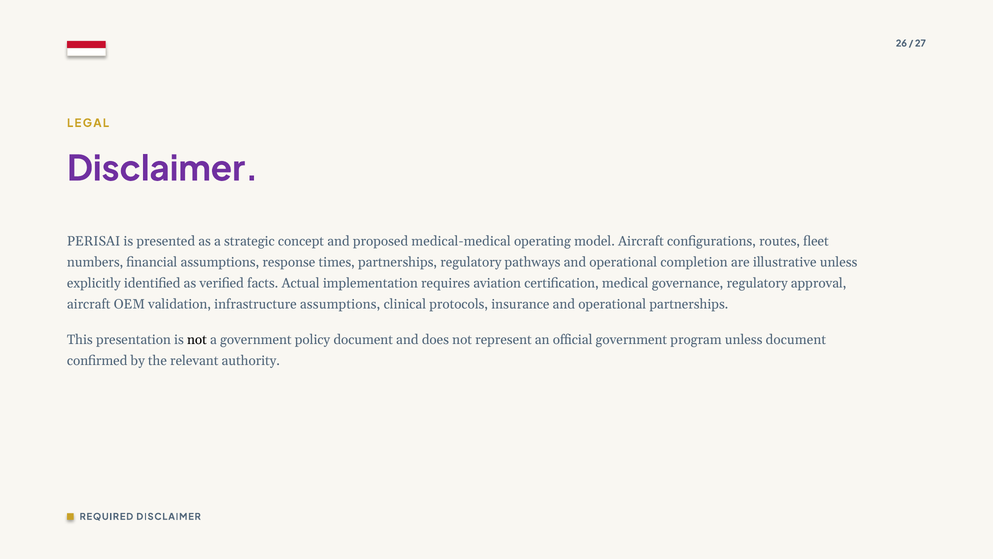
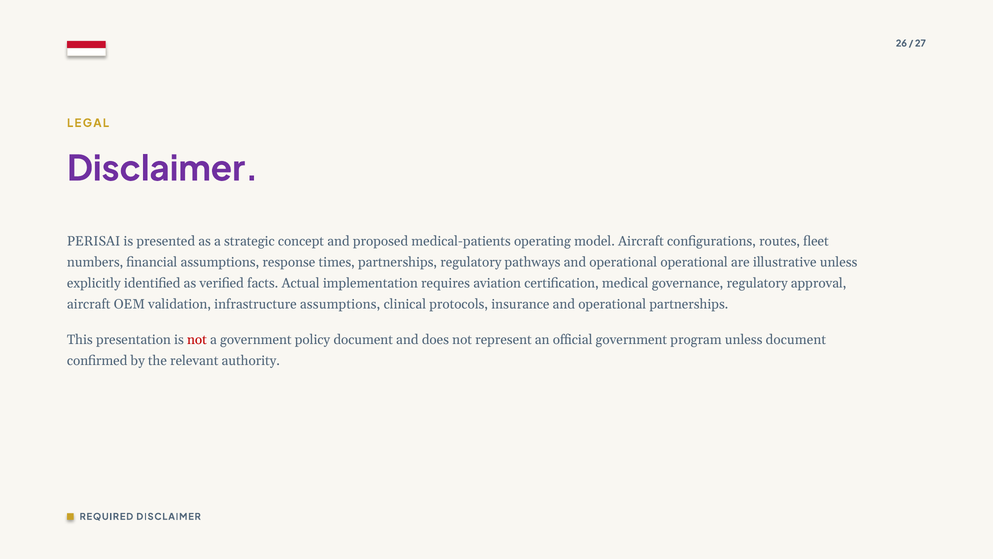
medical-medical: medical-medical -> medical-patients
operational completion: completion -> operational
not at (197, 339) colour: black -> red
